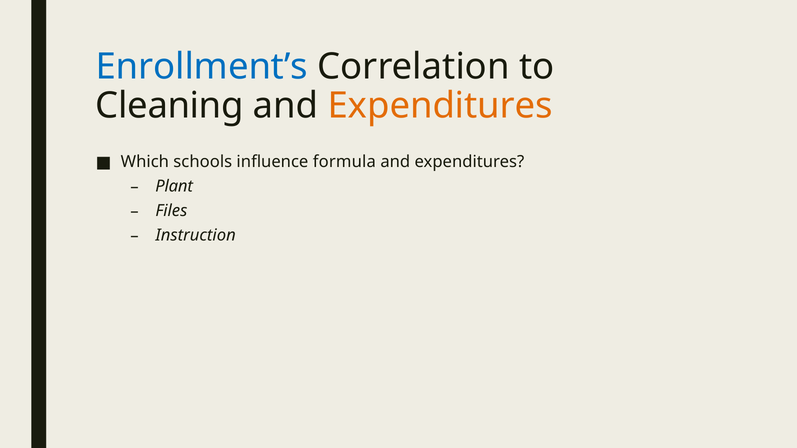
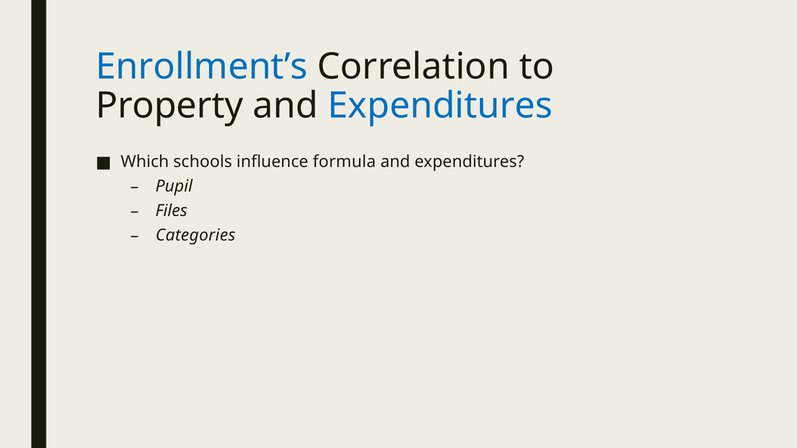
Cleaning: Cleaning -> Property
Expenditures at (440, 106) colour: orange -> blue
Plant: Plant -> Pupil
Instruction: Instruction -> Categories
